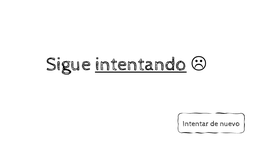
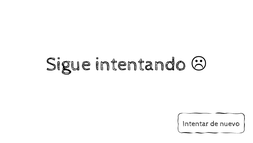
intentando underline: present -> none
